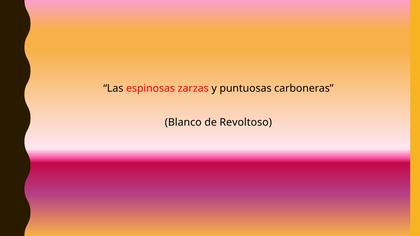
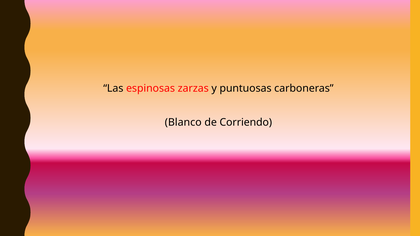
Revoltoso: Revoltoso -> Corriendo
